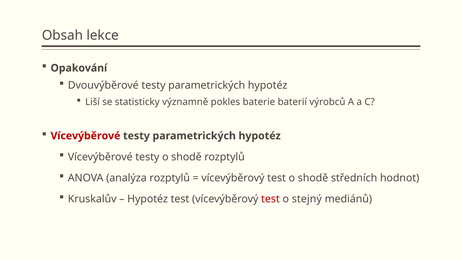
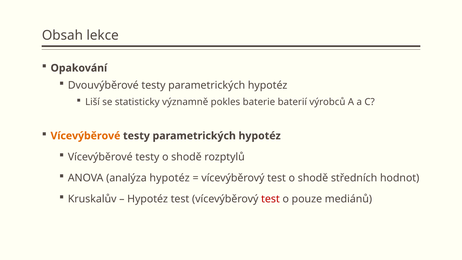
Vícevýběrové at (85, 136) colour: red -> orange
analýza rozptylů: rozptylů -> hypotéz
stejný: stejný -> pouze
